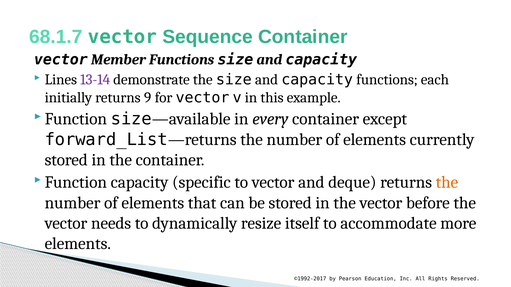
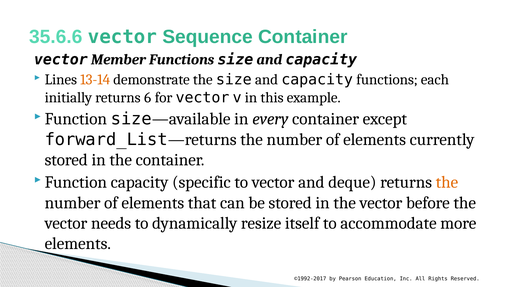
68.1.7: 68.1.7 -> 35.6.6
13-14 colour: purple -> orange
9: 9 -> 6
